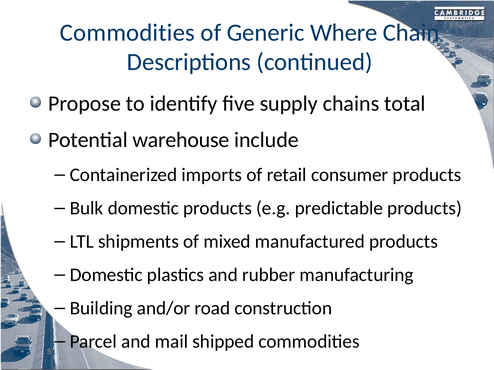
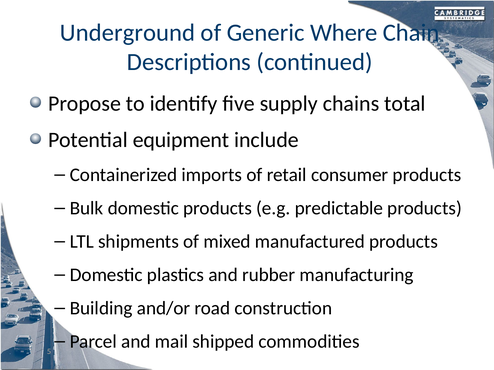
Commodities at (127, 33): Commodities -> Underground
warehouse: warehouse -> equipment
